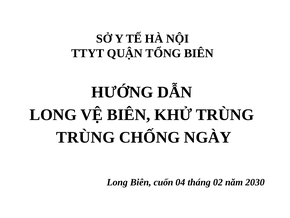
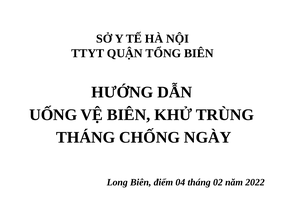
LONG at (53, 115): LONG -> UỐNG
TRÙNG at (86, 137): TRÙNG -> THÁNG
cuốn: cuốn -> điểm
2030: 2030 -> 2022
